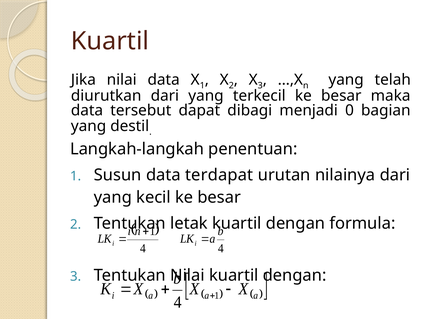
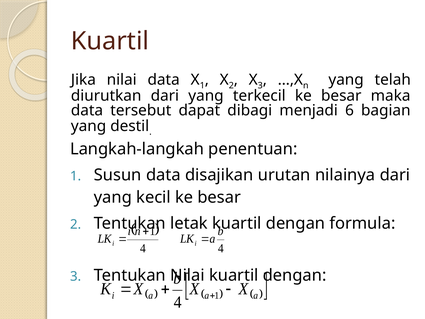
0: 0 -> 6
terdapat: terdapat -> disajikan
